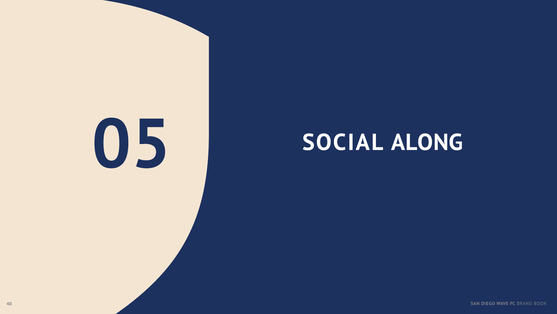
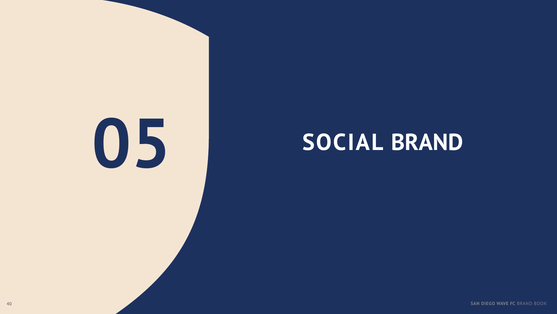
SOCIAL ALONG: ALONG -> BRAND
